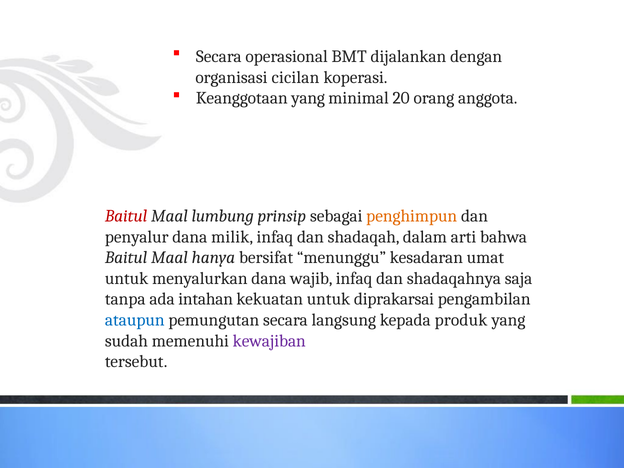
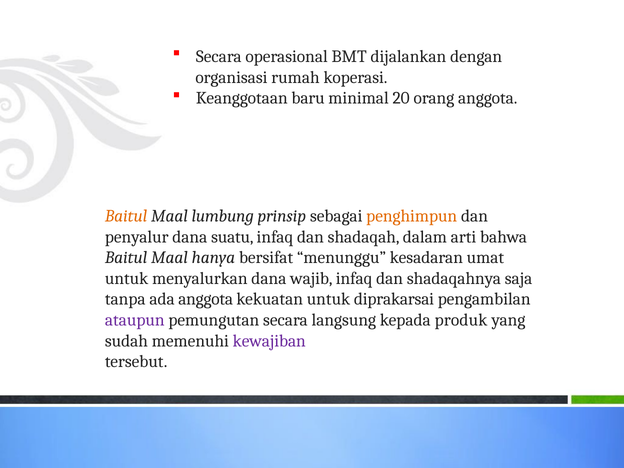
cicilan: cicilan -> rumah
Keanggotaan yang: yang -> baru
Baitul at (126, 216) colour: red -> orange
milik: milik -> suatu
ada intahan: intahan -> anggota
ataupun colour: blue -> purple
